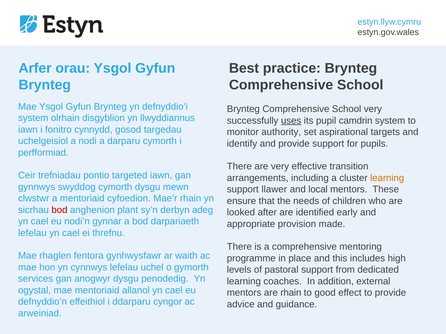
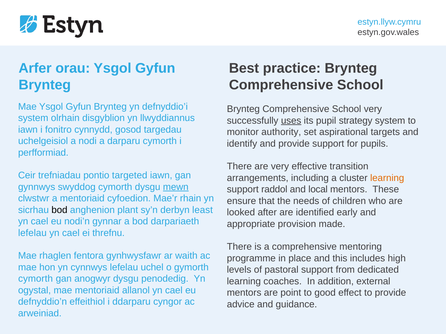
camdrin: camdrin -> strategy
mewn underline: none -> present
llawer: llawer -> raddol
bod at (59, 210) colour: red -> black
adeg: adeg -> least
services at (36, 279): services -> cymorth
are rhain: rhain -> point
